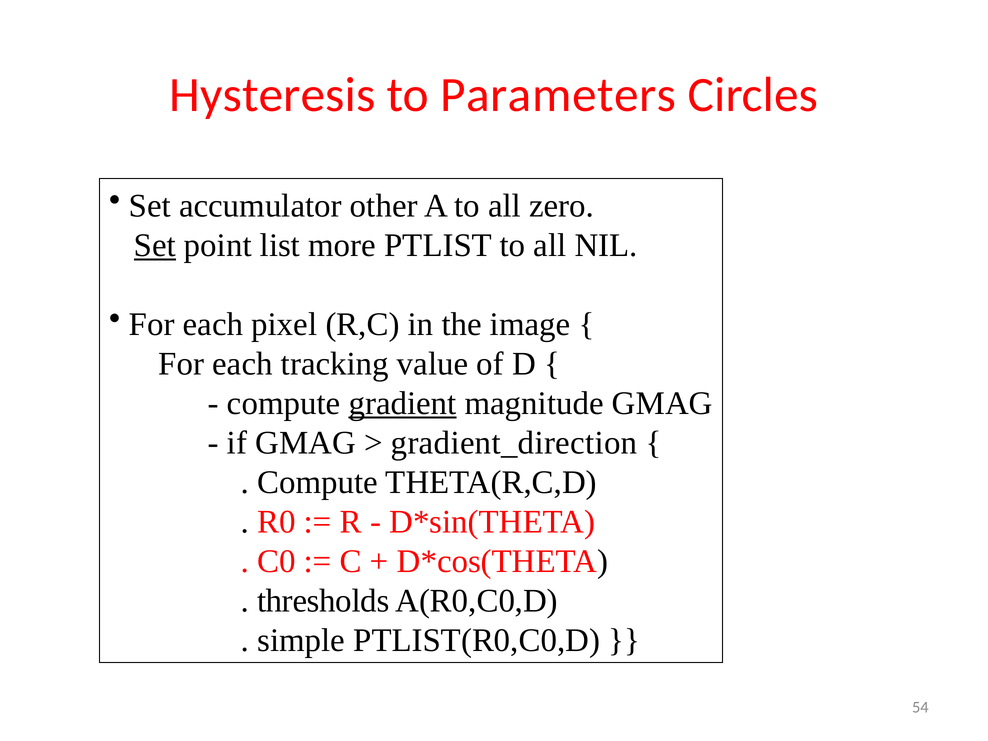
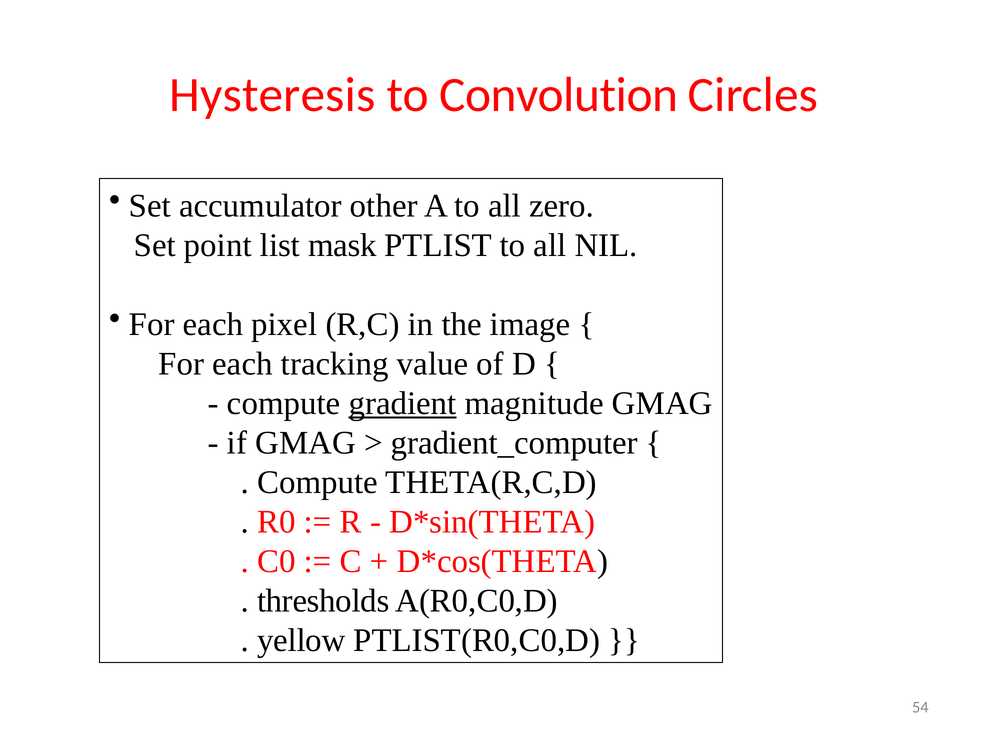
Parameters: Parameters -> Convolution
Set at (155, 245) underline: present -> none
more: more -> mask
gradient_direction: gradient_direction -> gradient_computer
simple: simple -> yellow
